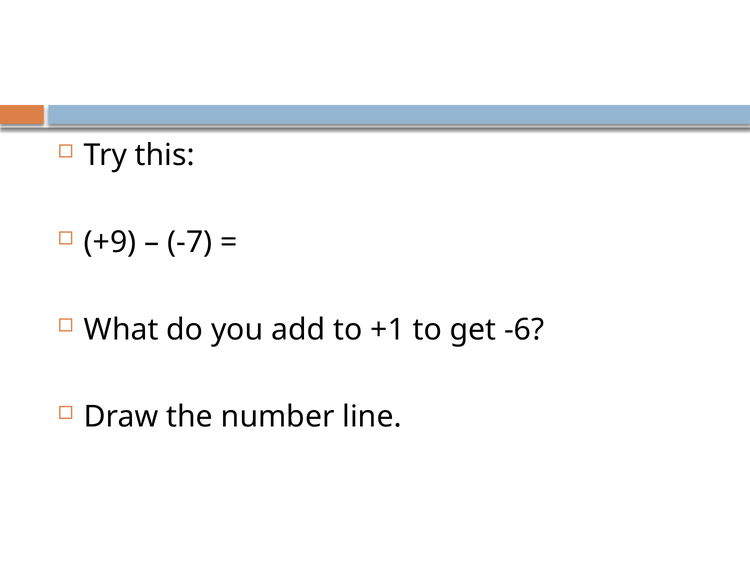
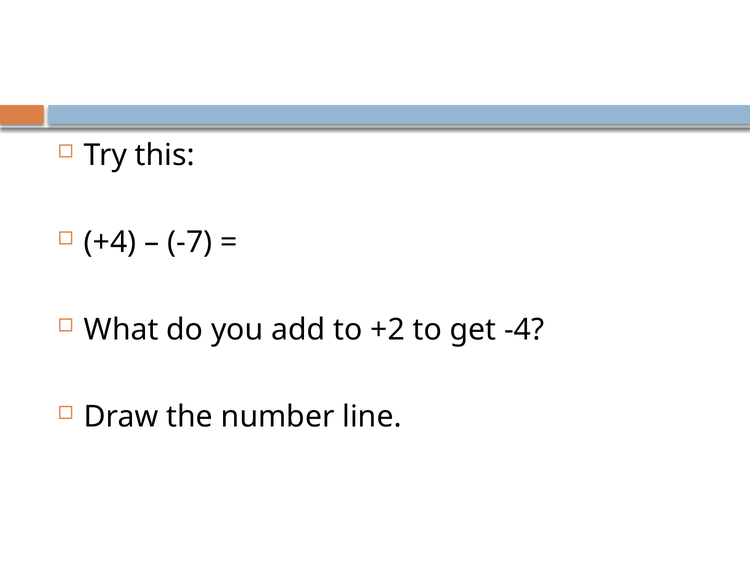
+9: +9 -> +4
+1: +1 -> +2
-6: -6 -> -4
